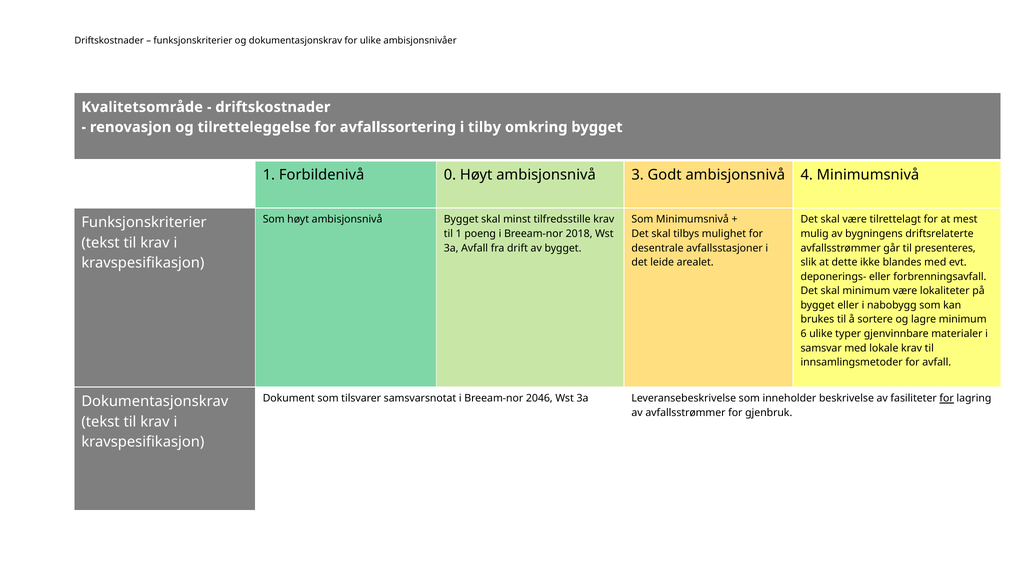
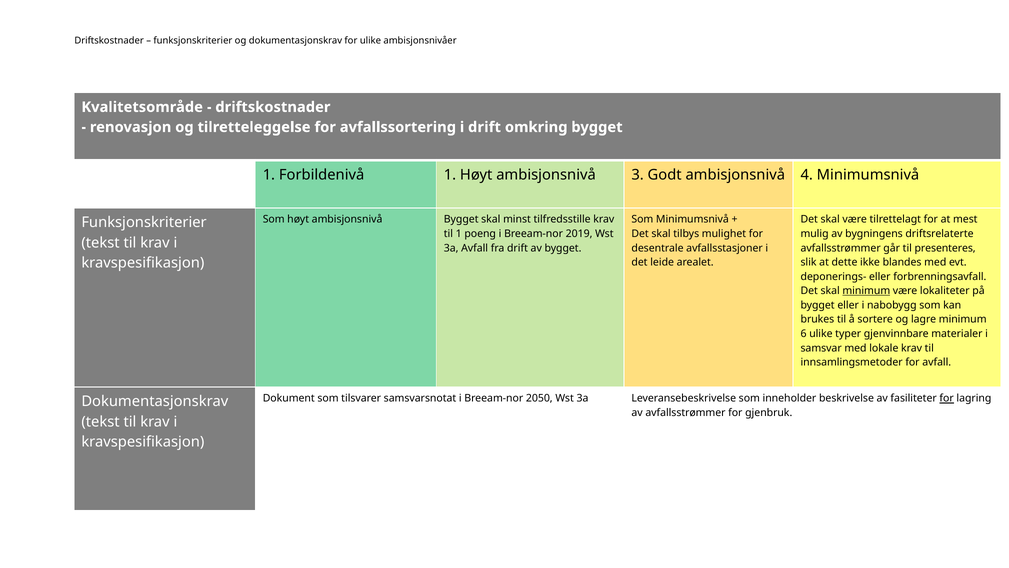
i tilby: tilby -> drift
Forbildenivå 0: 0 -> 1
2018: 2018 -> 2019
minimum at (866, 291) underline: none -> present
2046: 2046 -> 2050
